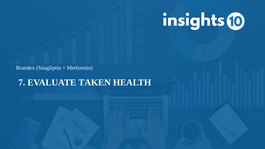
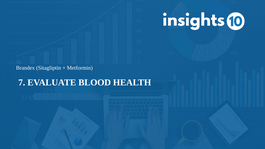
TAKEN: TAKEN -> BLOOD
